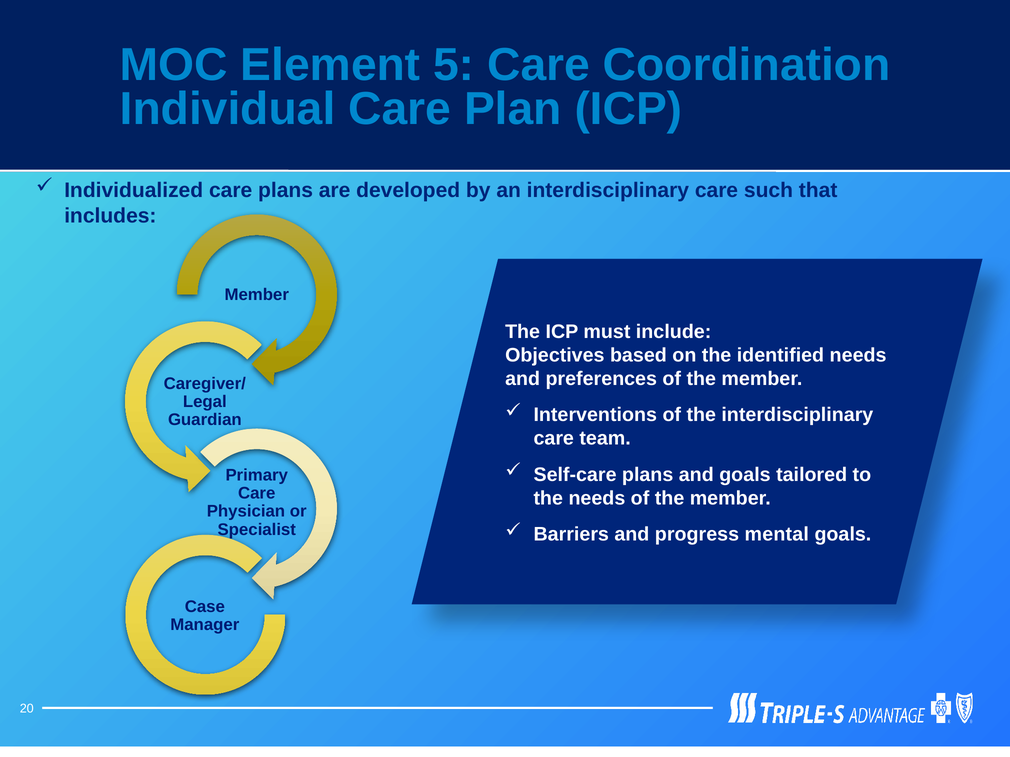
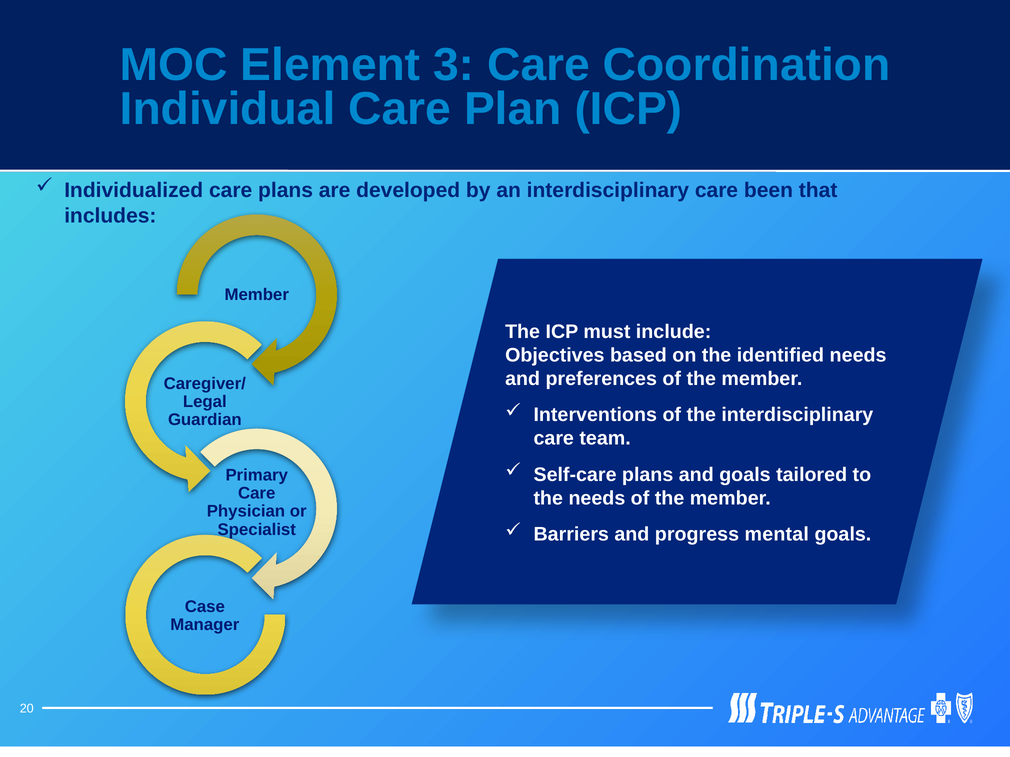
5: 5 -> 3
such: such -> been
